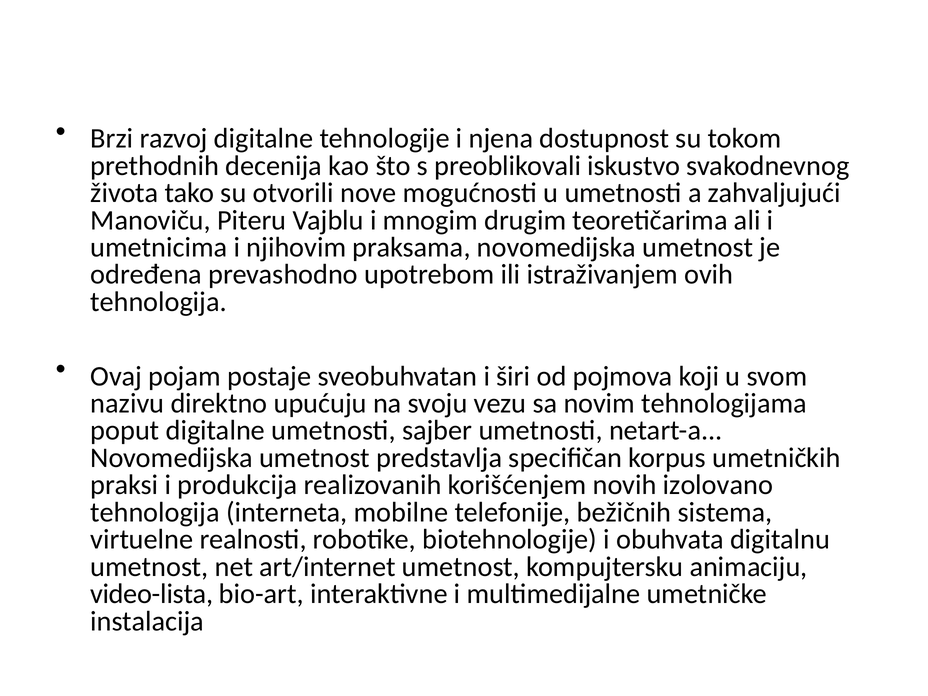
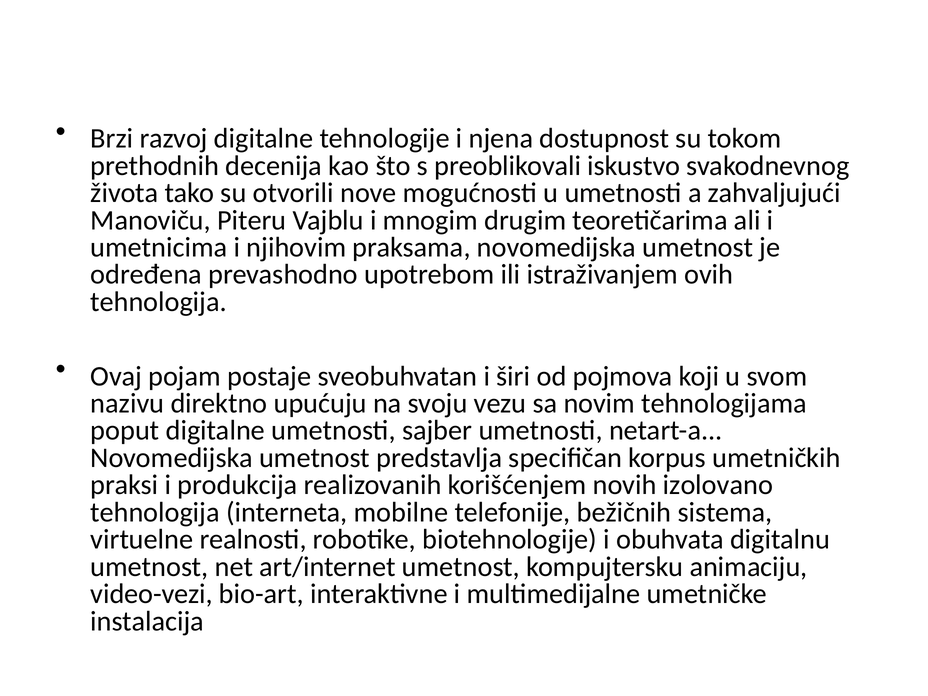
video-lista: video-lista -> video-vezi
